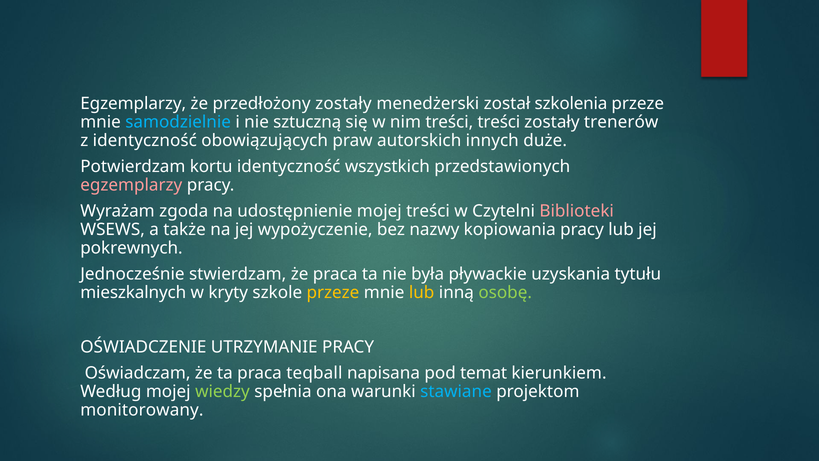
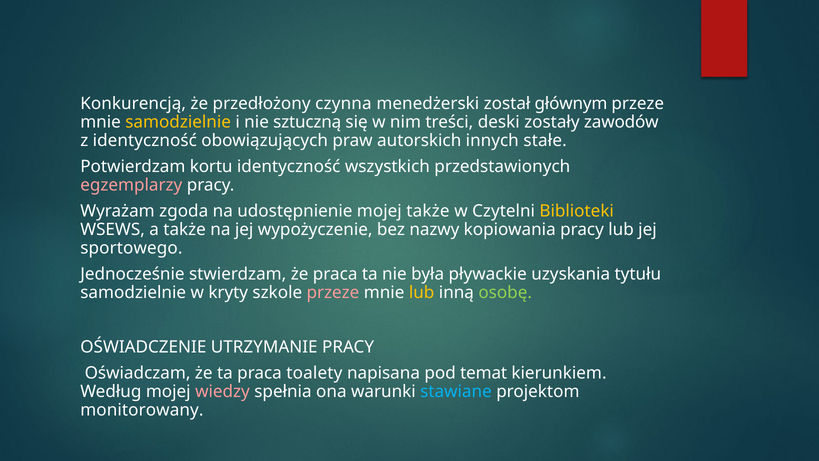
Egzemplarzy at (133, 104): Egzemplarzy -> Konkurencją
przedłożony zostały: zostały -> czynna
szkolenia: szkolenia -> głównym
samodzielnie at (178, 122) colour: light blue -> yellow
treści treści: treści -> deski
trenerów: trenerów -> zawodów
duże: duże -> stałe
mojej treści: treści -> także
Biblioteki colour: pink -> yellow
pokrewnych: pokrewnych -> sportowego
mieszkalnych at (133, 292): mieszkalnych -> samodzielnie
przeze at (333, 292) colour: yellow -> pink
teqball: teqball -> toalety
wiedzy colour: light green -> pink
